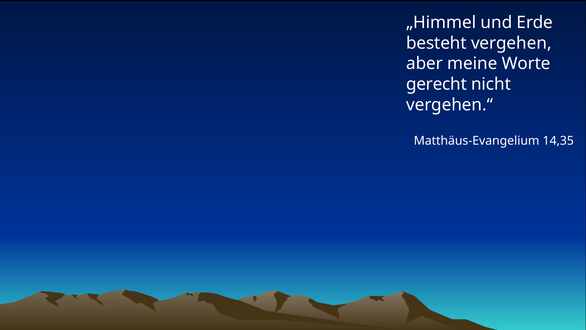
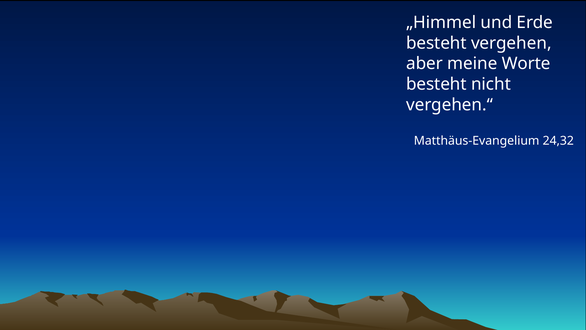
gerecht at (436, 84): gerecht -> besteht
14,35: 14,35 -> 24,32
